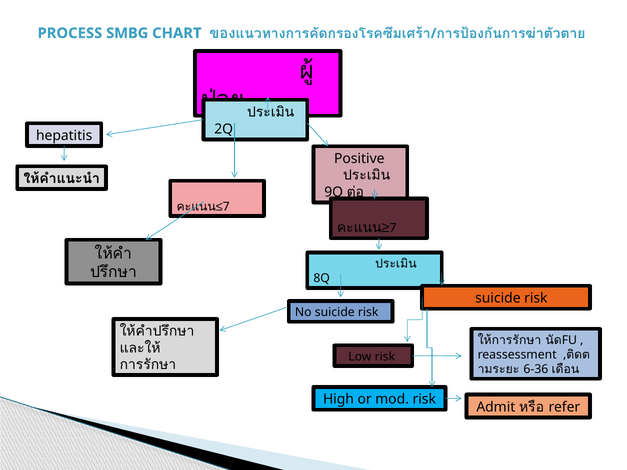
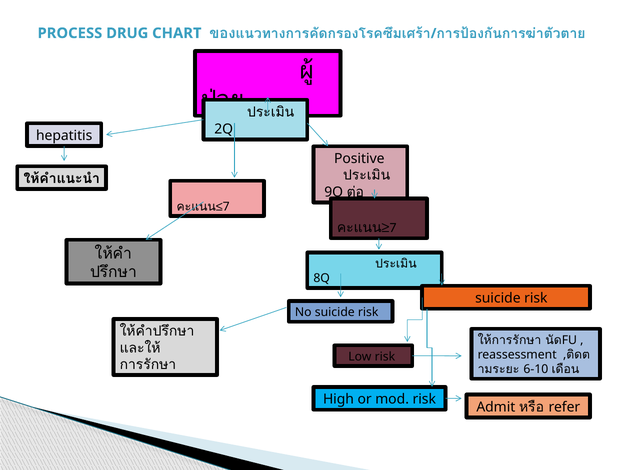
SMBG: SMBG -> DRUG
6-36: 6-36 -> 6-10
